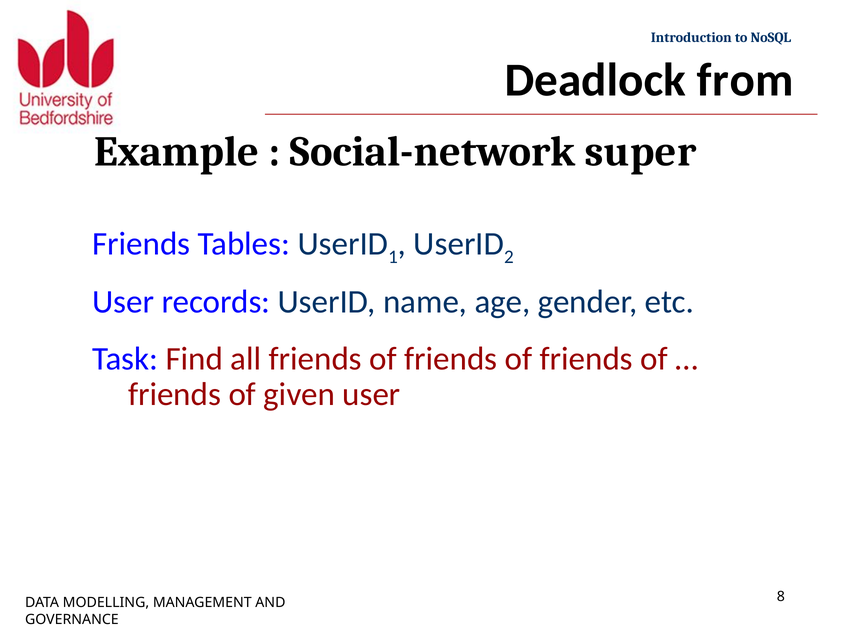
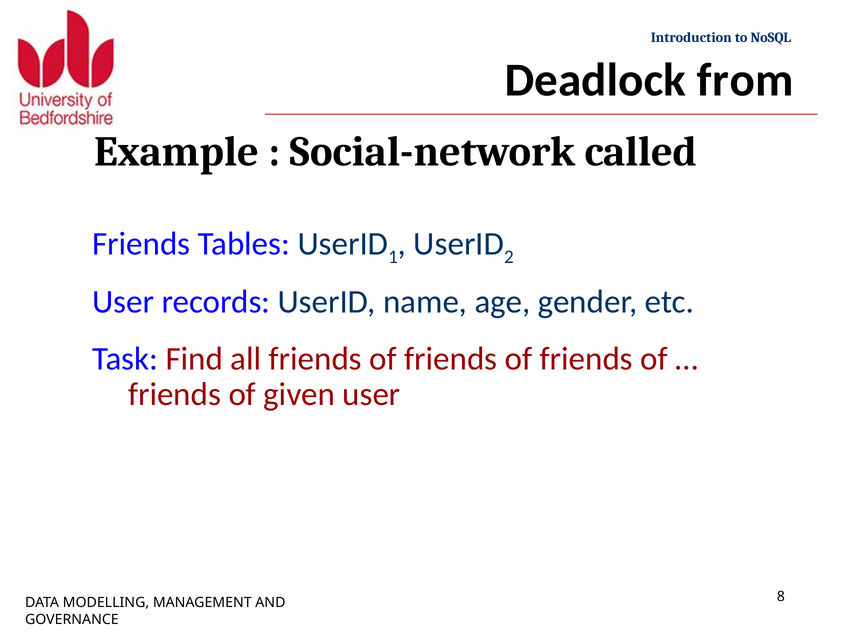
super: super -> called
